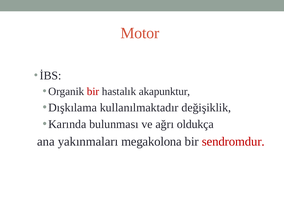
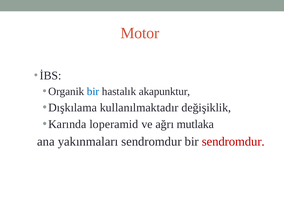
bir at (93, 92) colour: red -> blue
bulunması: bulunması -> loperamid
oldukça: oldukça -> mutlaka
yakınmaları megakolona: megakolona -> sendromdur
